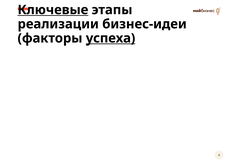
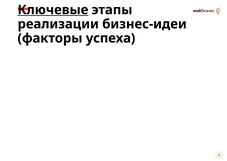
успеха underline: present -> none
